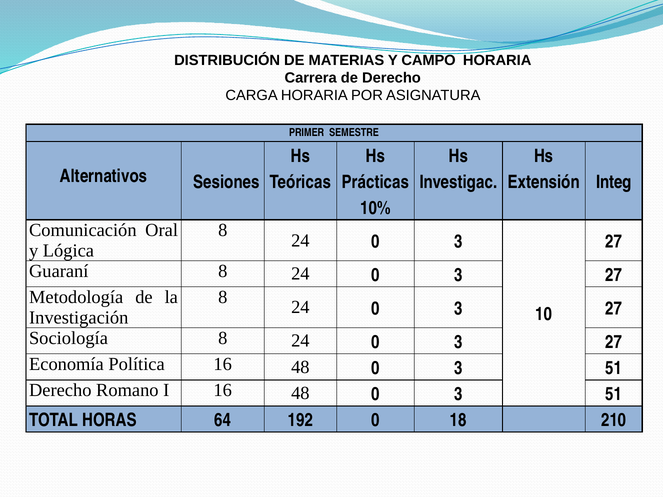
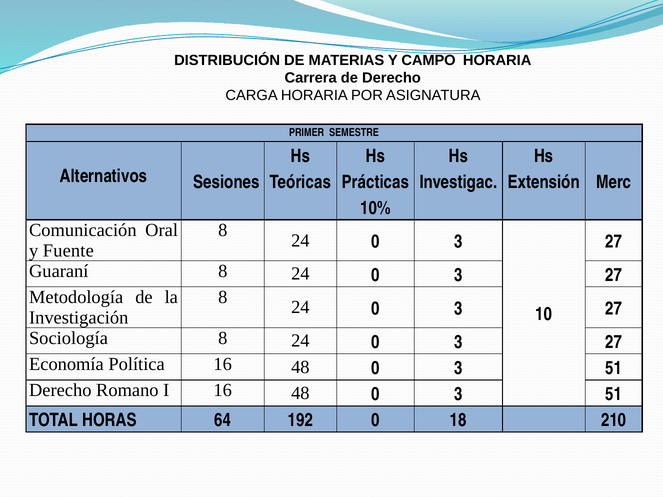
Integ: Integ -> Merc
Lógica: Lógica -> Fuente
